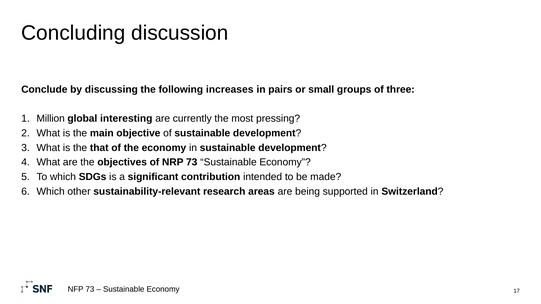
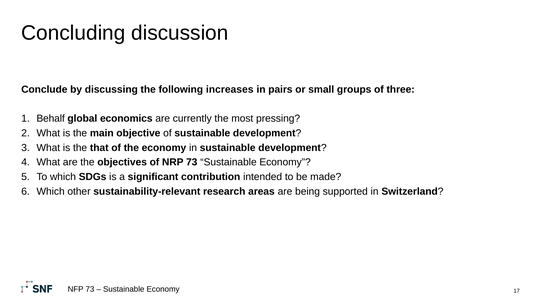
Million: Million -> Behalf
interesting: interesting -> economics
